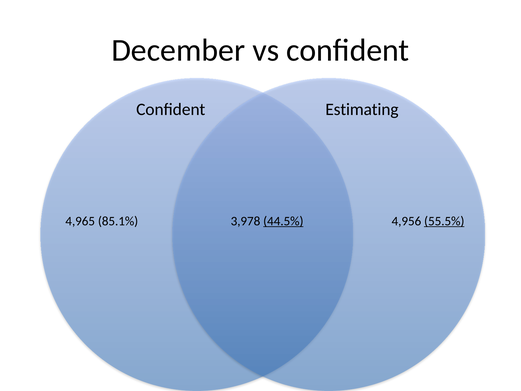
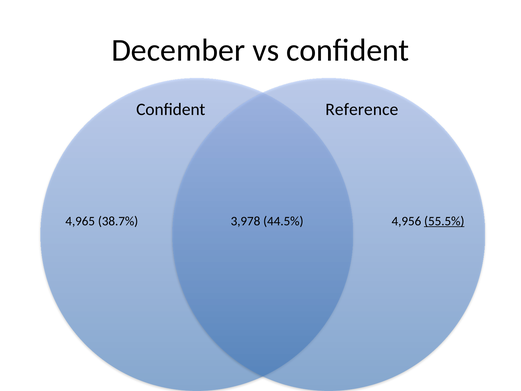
Estimating: Estimating -> Reference
85.1%: 85.1% -> 38.7%
44.5% underline: present -> none
